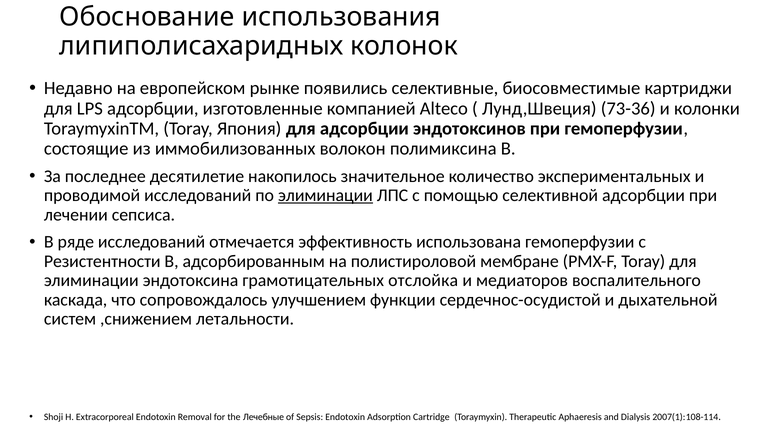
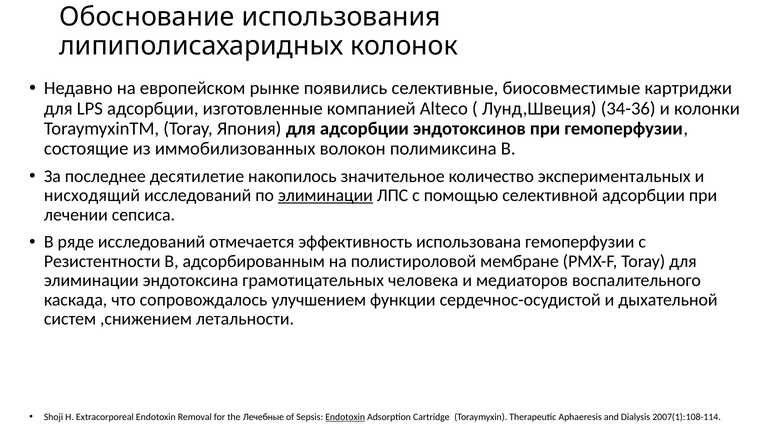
73-36: 73-36 -> 34-36
проводимой: проводимой -> нисходящий
отслойка: отслойка -> человека
Endotoxin at (345, 418) underline: none -> present
